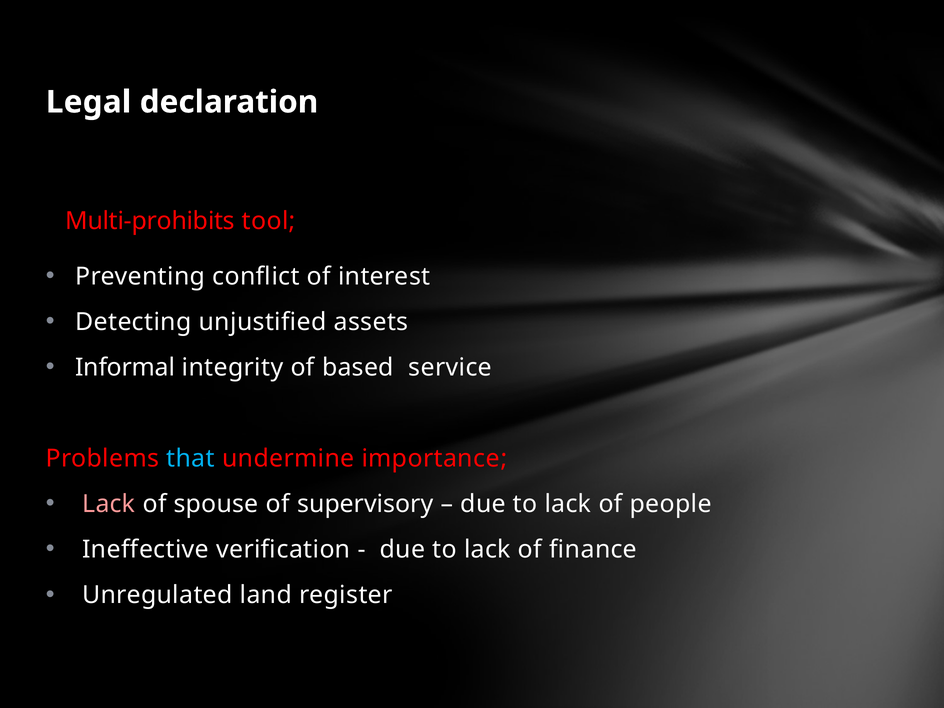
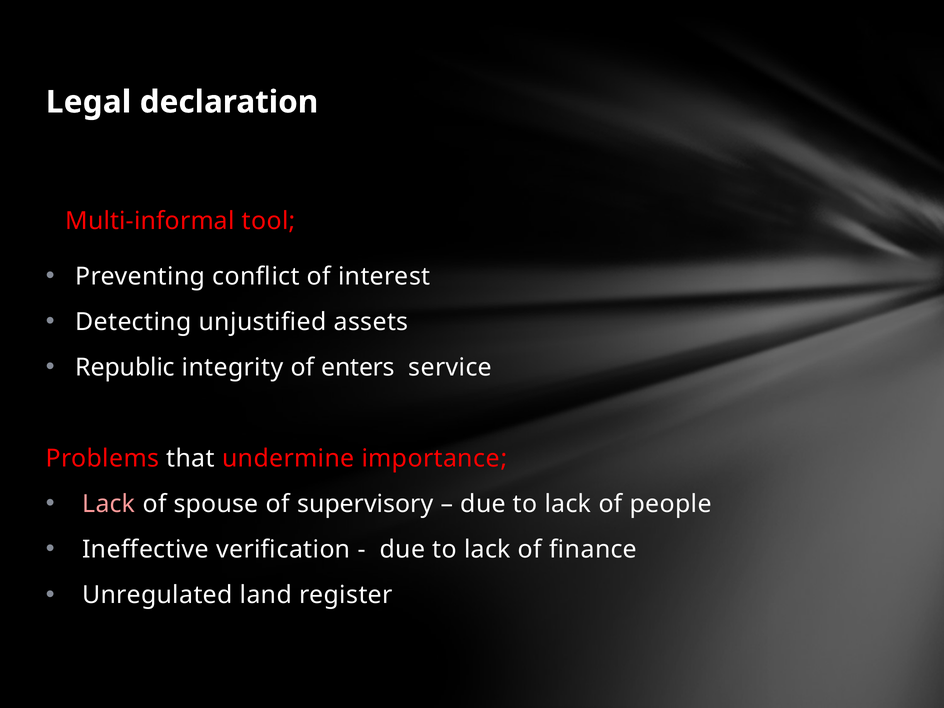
Multi-prohibits: Multi-prohibits -> Multi-informal
Informal: Informal -> Republic
based: based -> enters
that colour: light blue -> white
